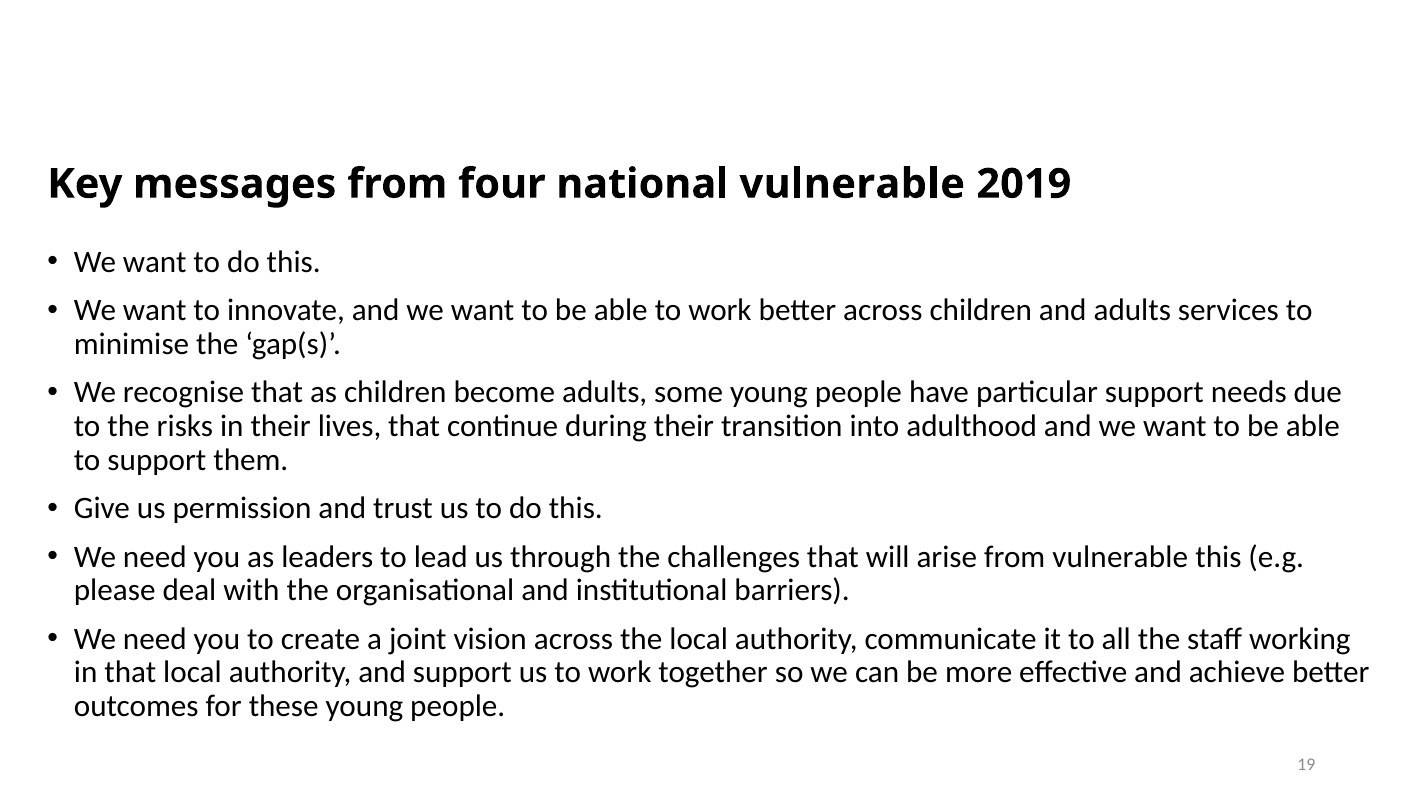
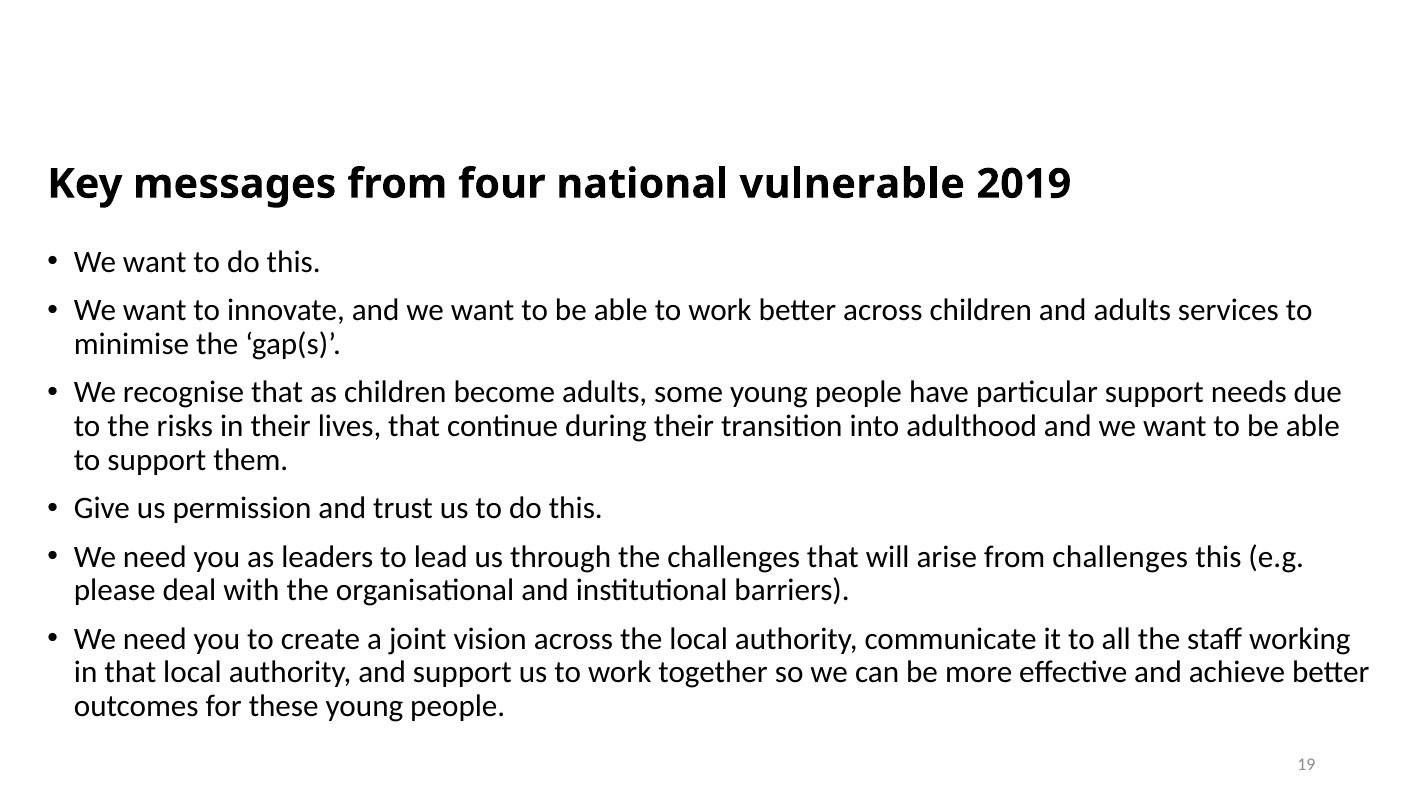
from vulnerable: vulnerable -> challenges
